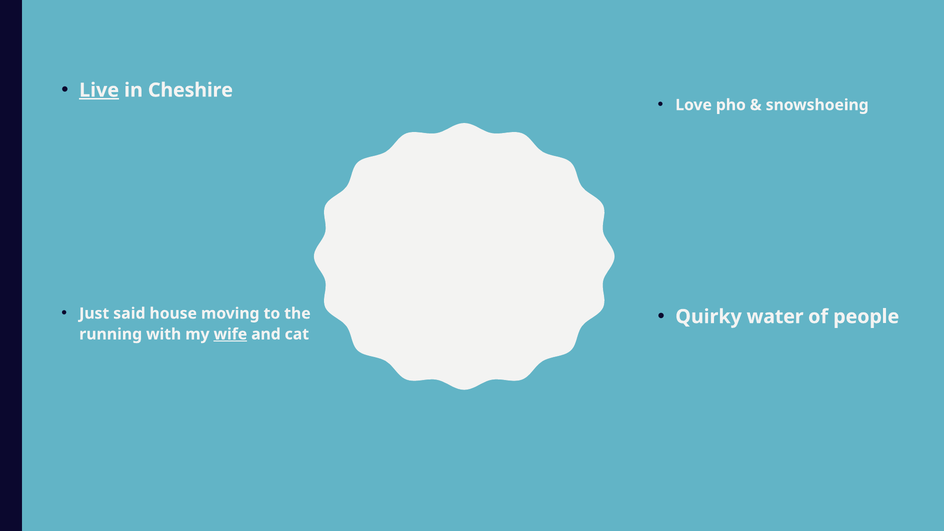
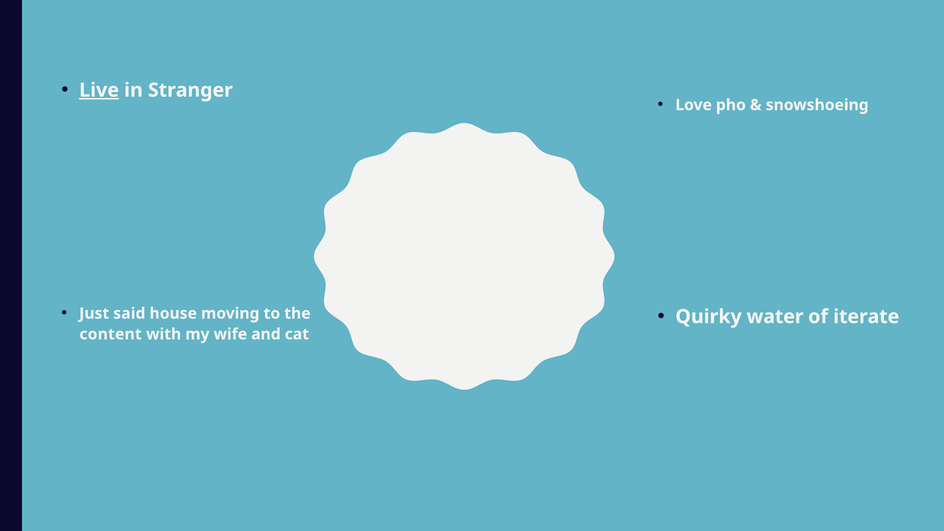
Cheshire: Cheshire -> Stranger
people: people -> iterate
running: running -> content
wife underline: present -> none
